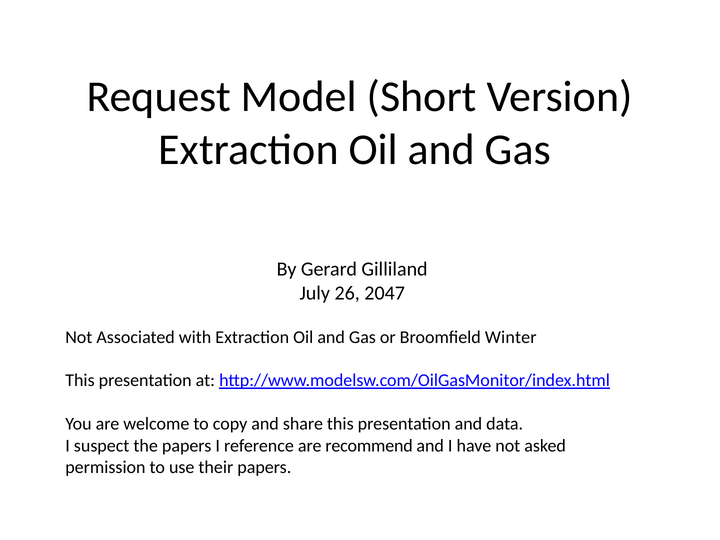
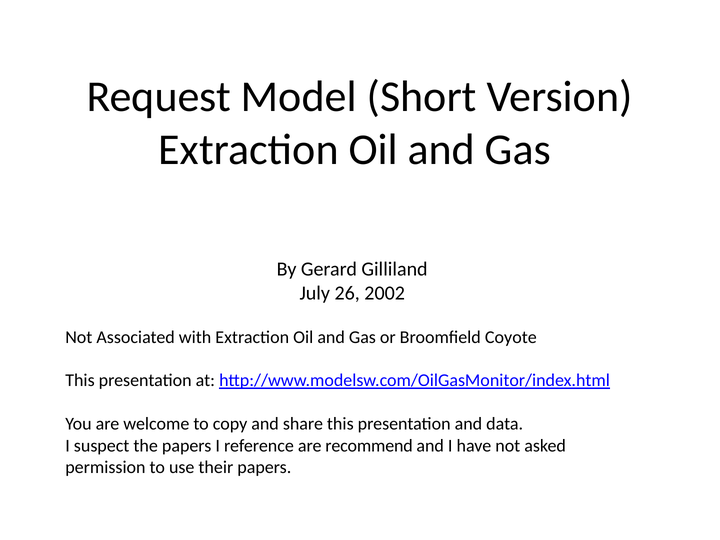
2047: 2047 -> 2002
Winter: Winter -> Coyote
